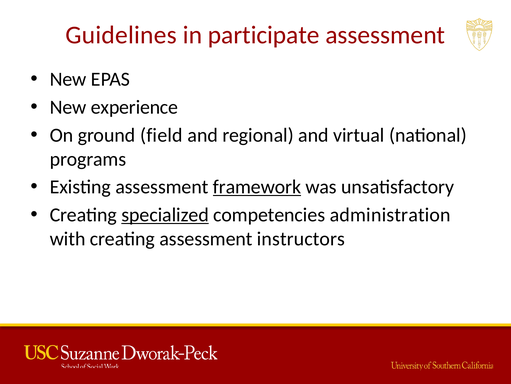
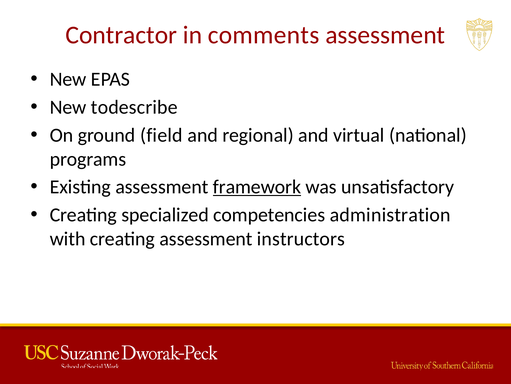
Guidelines: Guidelines -> Contractor
participate: participate -> comments
experience: experience -> todescribe
specialized underline: present -> none
